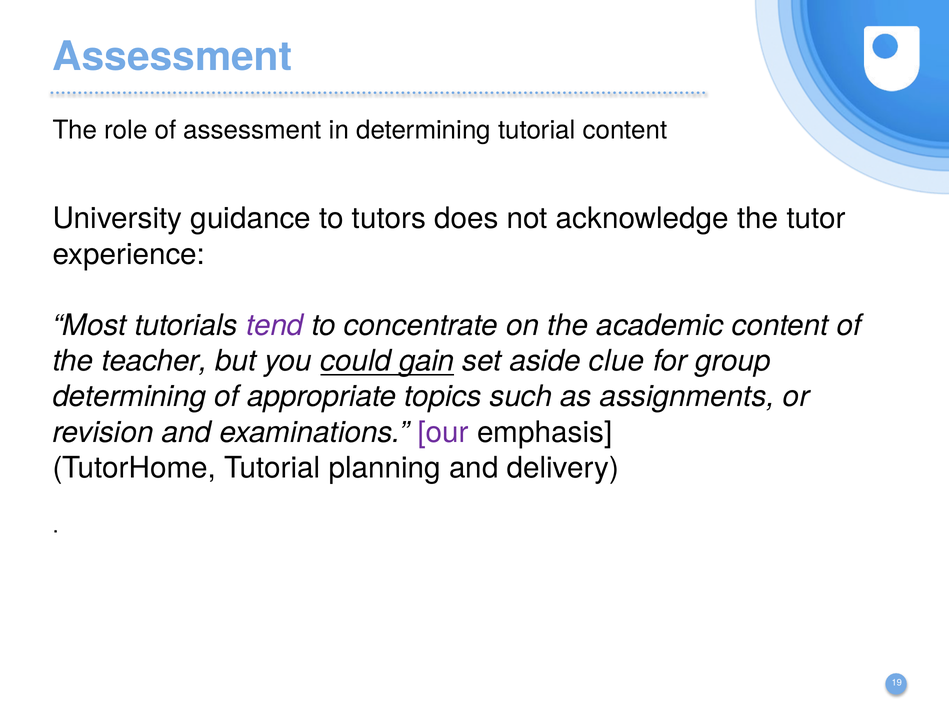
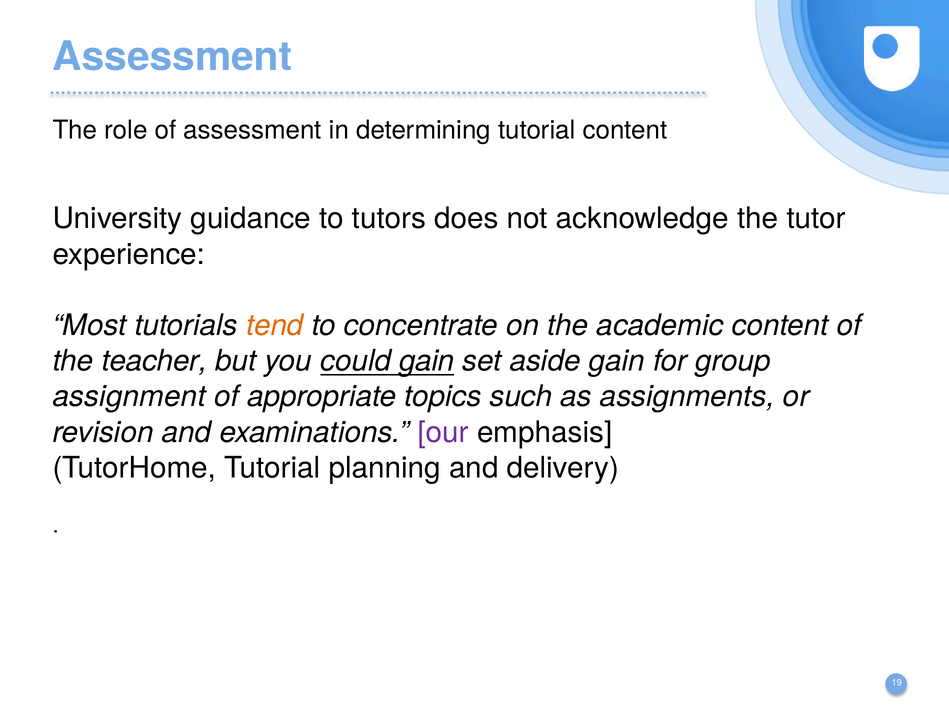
tend colour: purple -> orange
aside clue: clue -> gain
determining at (129, 397): determining -> assignment
